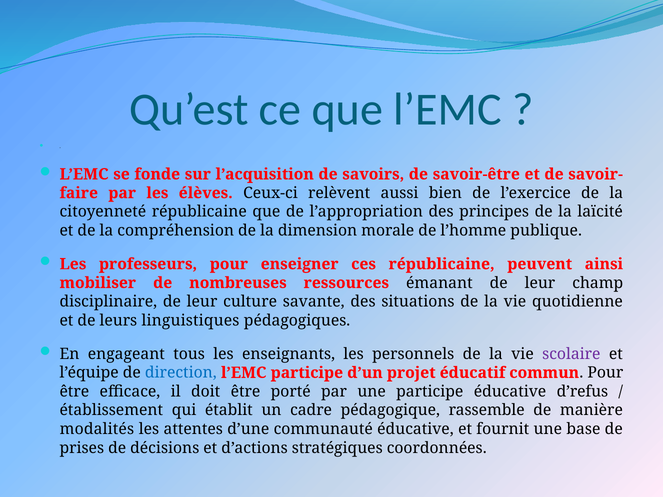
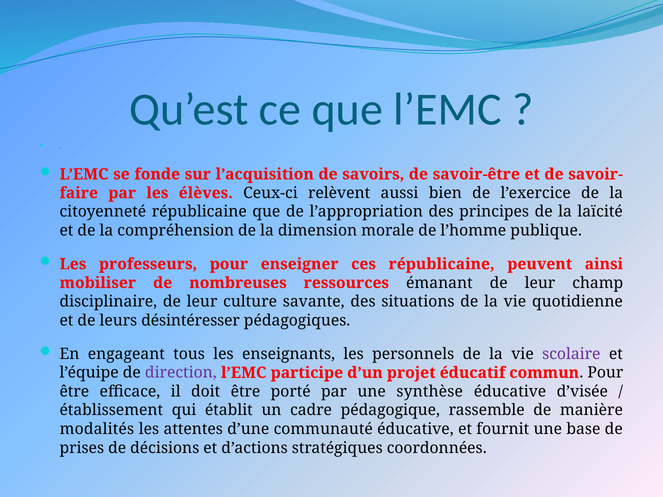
linguistiques: linguistiques -> désintéresser
direction colour: blue -> purple
une participe: participe -> synthèse
d’refus: d’refus -> d’visée
